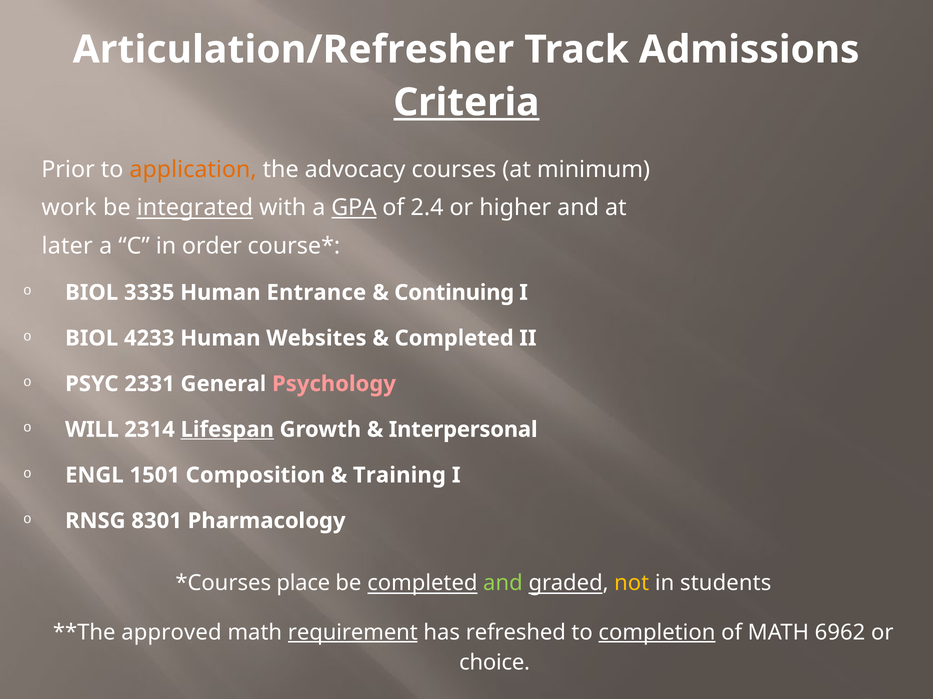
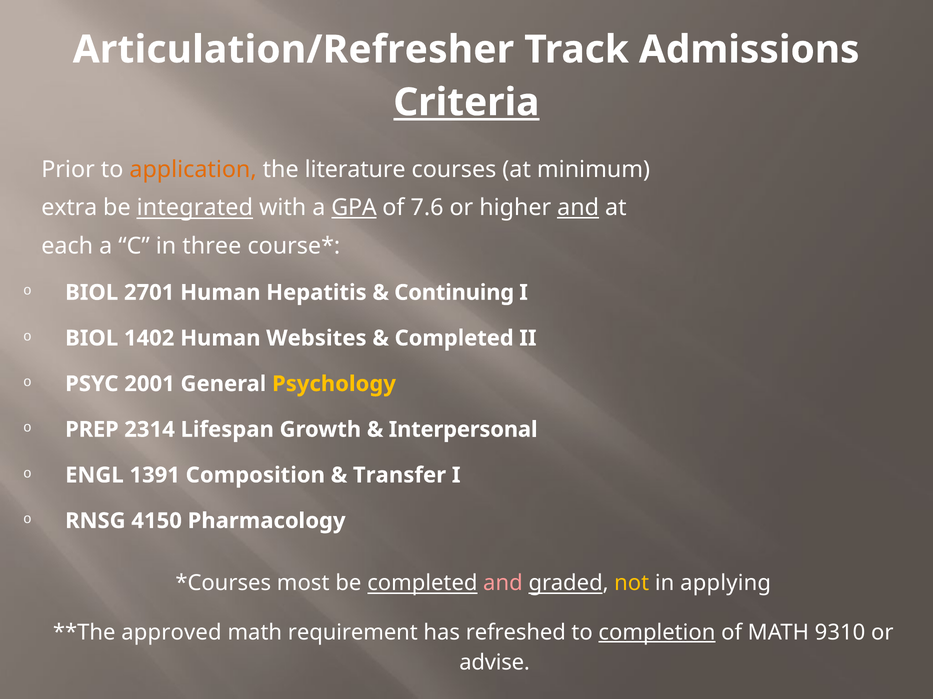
advocacy: advocacy -> literature
work: work -> extra
2.4: 2.4 -> 7.6
and at (578, 208) underline: none -> present
later: later -> each
order: order -> three
3335: 3335 -> 2701
Entrance: Entrance -> Hepatitis
4233: 4233 -> 1402
2331: 2331 -> 2001
Psychology colour: pink -> yellow
WILL: WILL -> PREP
Lifespan underline: present -> none
1501: 1501 -> 1391
Training: Training -> Transfer
8301: 8301 -> 4150
place: place -> most
and at (503, 584) colour: light green -> pink
students: students -> applying
requirement underline: present -> none
6962: 6962 -> 9310
choice: choice -> advise
